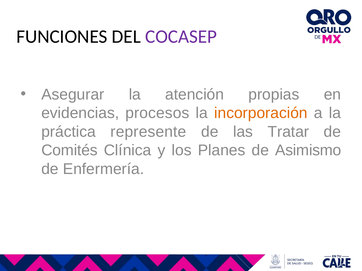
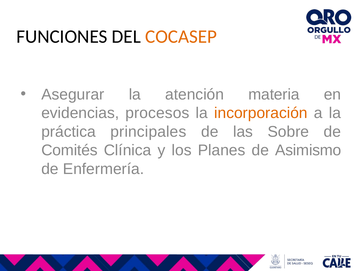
COCASEP colour: purple -> orange
propias: propias -> materia
represente: represente -> principales
Tratar: Tratar -> Sobre
